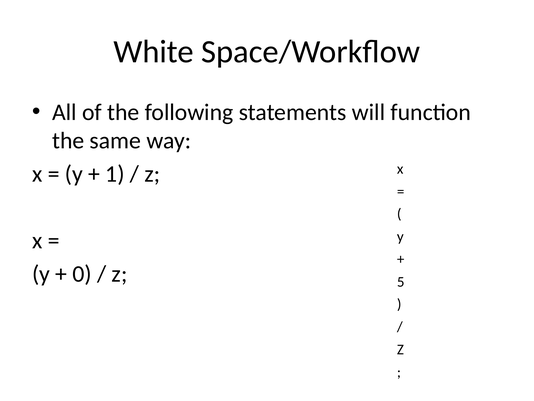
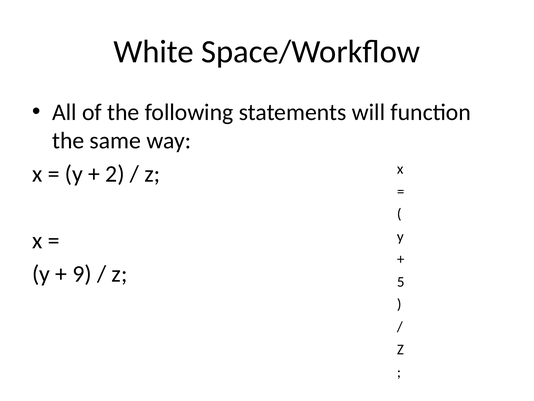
1: 1 -> 2
0: 0 -> 9
